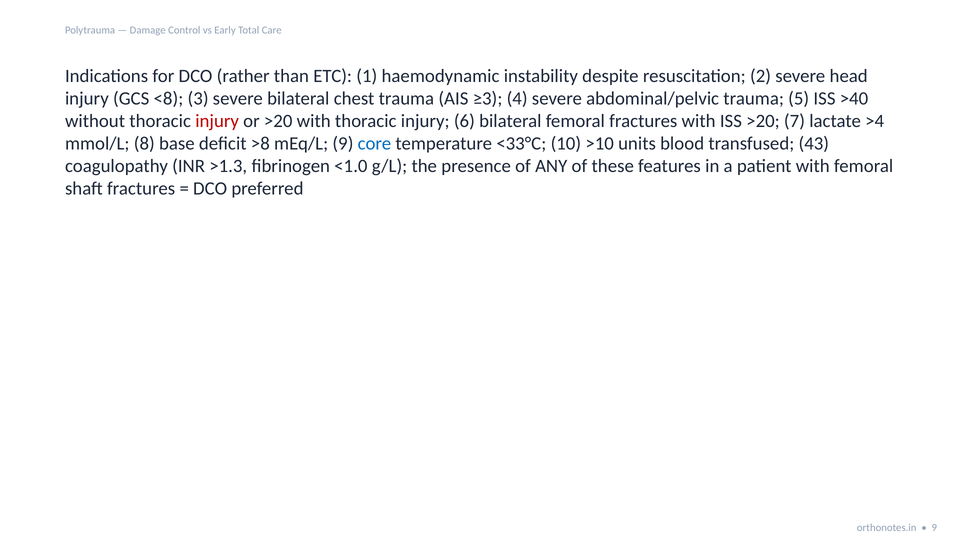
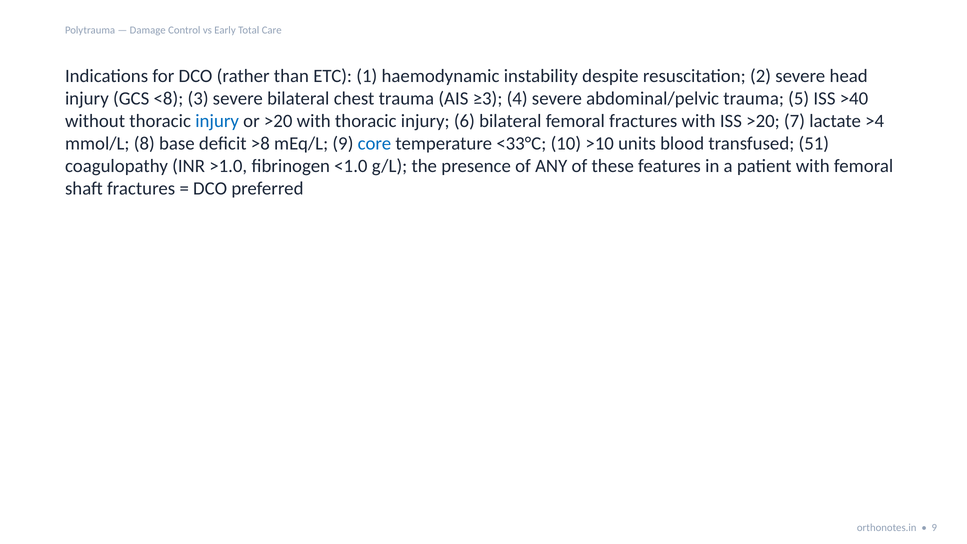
injury at (217, 121) colour: red -> blue
43: 43 -> 51
>1.3: >1.3 -> >1.0
